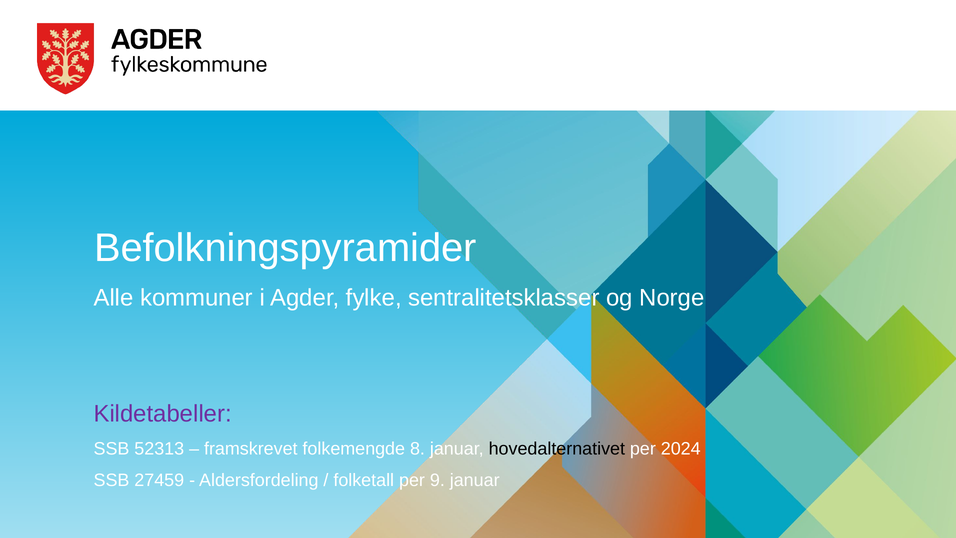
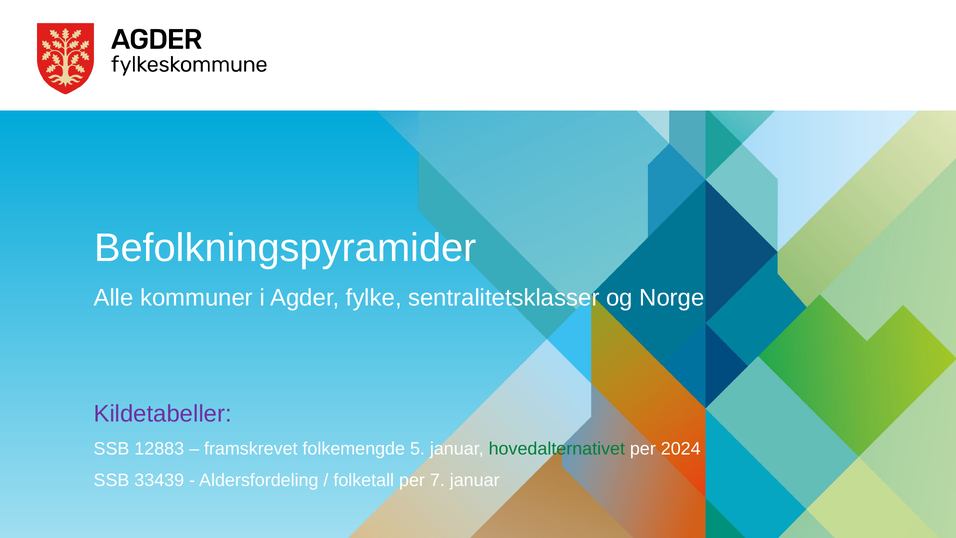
52313: 52313 -> 12883
8: 8 -> 5
hovedalternativet colour: black -> green
27459: 27459 -> 33439
9: 9 -> 7
